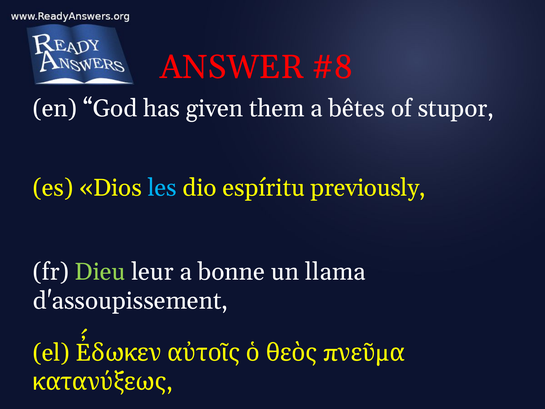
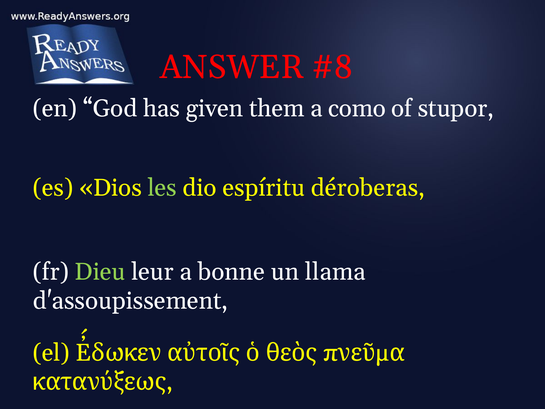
bêtes: bêtes -> como
les colour: light blue -> light green
previously: previously -> déroberas
